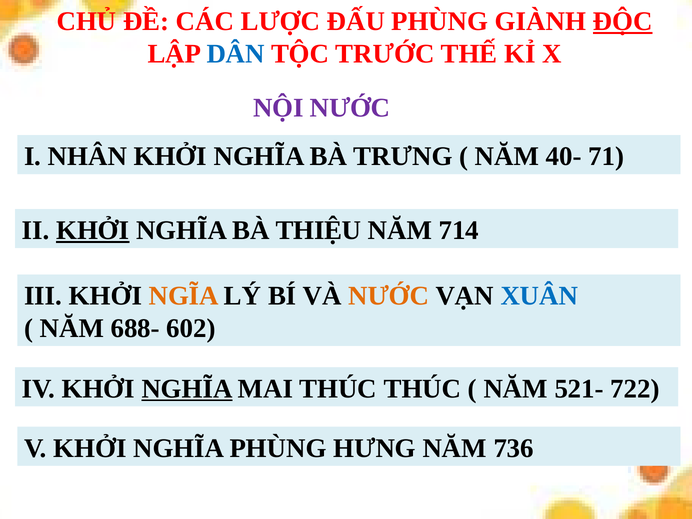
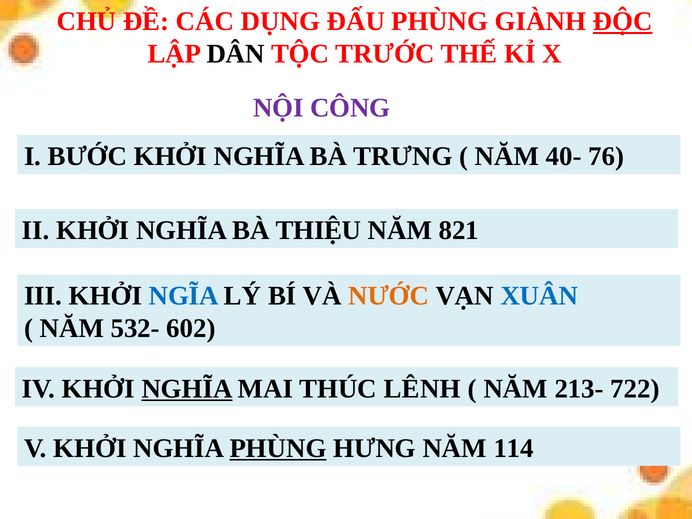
LƯỢC: LƯỢC -> DỤNG
DÂN colour: blue -> black
NỘI NƯỚC: NƯỚC -> CÔNG
NHÂN: NHÂN -> BƯỚC
71: 71 -> 76
KHỞI at (93, 230) underline: present -> none
714: 714 -> 821
NGĨA colour: orange -> blue
688-: 688- -> 532-
THÚC THÚC: THÚC -> LÊNH
521-: 521- -> 213-
PHÙNG at (278, 448) underline: none -> present
736: 736 -> 114
